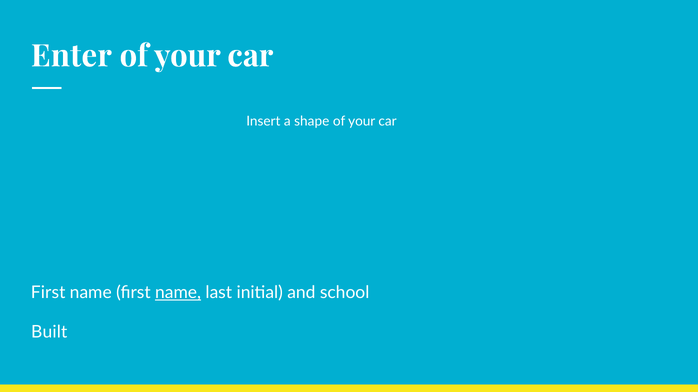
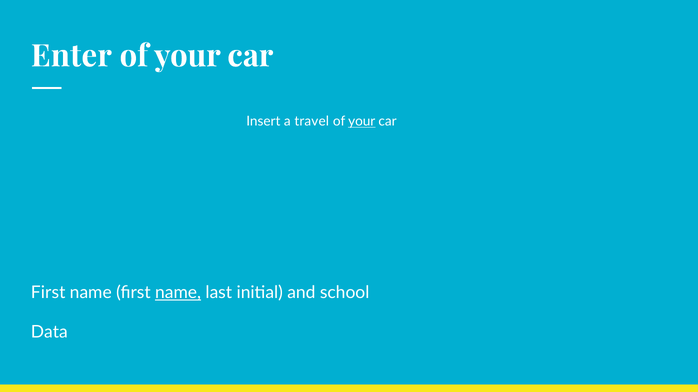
shape: shape -> travel
your at (362, 122) underline: none -> present
Built: Built -> Data
